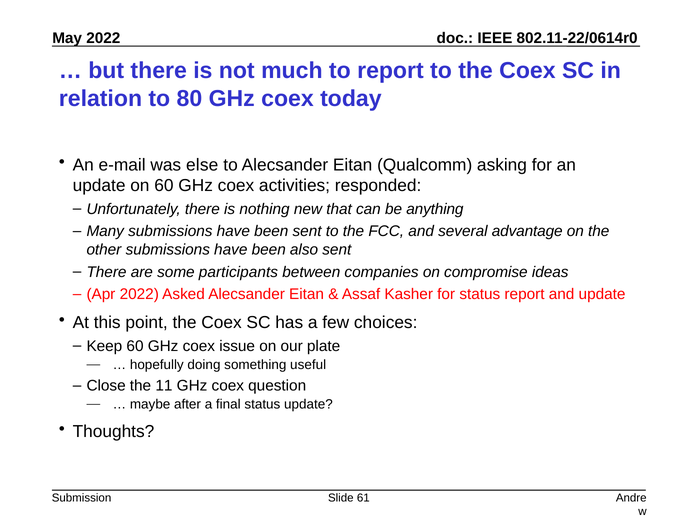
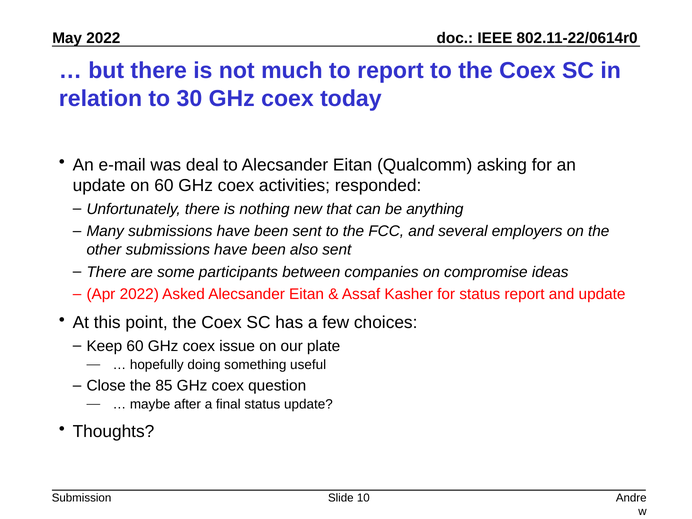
80: 80 -> 30
else: else -> deal
advantage: advantage -> employers
11: 11 -> 85
61: 61 -> 10
